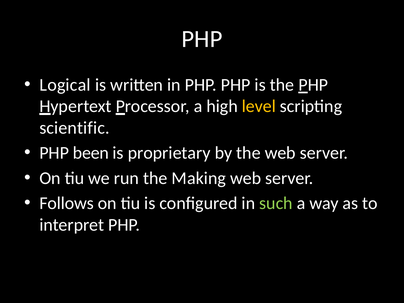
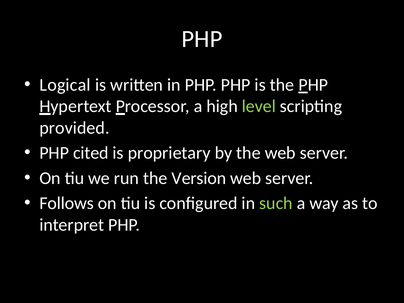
level colour: yellow -> light green
scientific: scientific -> provided
been: been -> cited
Making: Making -> Version
